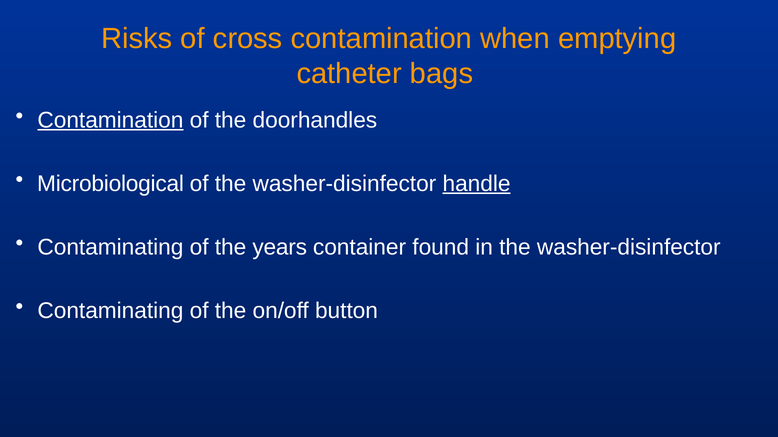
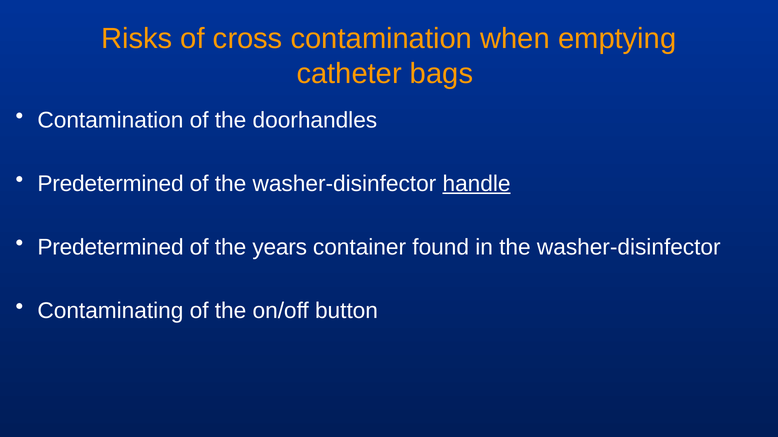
Contamination at (110, 120) underline: present -> none
Microbiological at (111, 184): Microbiological -> Predetermined
Contaminating at (110, 247): Contaminating -> Predetermined
